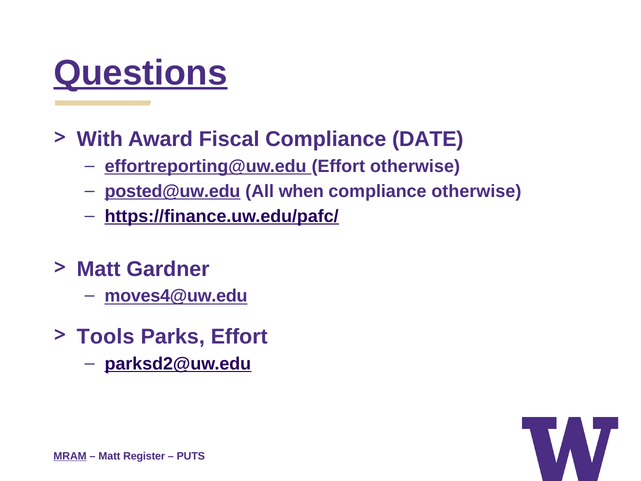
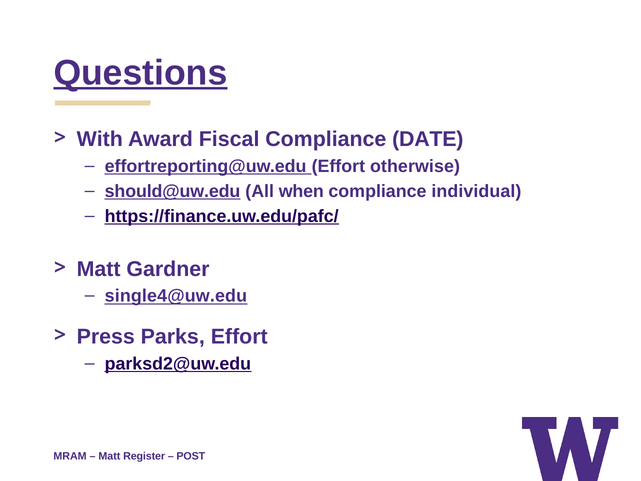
posted@uw.edu: posted@uw.edu -> should@uw.edu
compliance otherwise: otherwise -> individual
moves4@uw.edu: moves4@uw.edu -> single4@uw.edu
Tools: Tools -> Press
MRAM underline: present -> none
PUTS: PUTS -> POST
